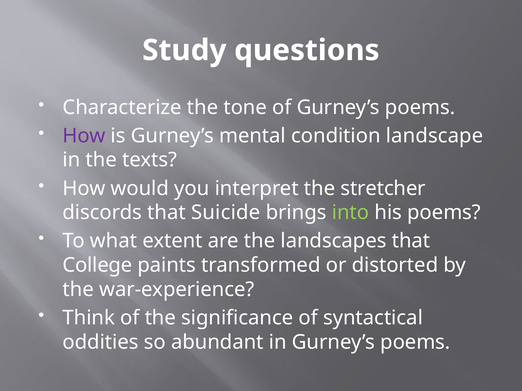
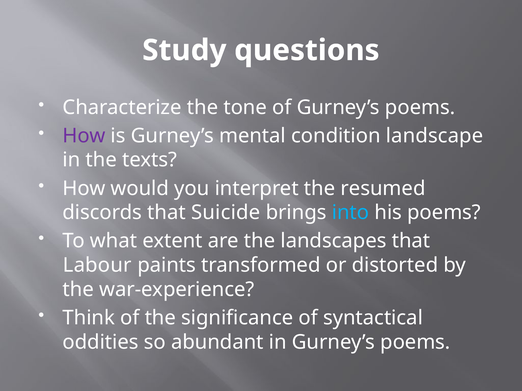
stretcher: stretcher -> resumed
into colour: light green -> light blue
College: College -> Labour
